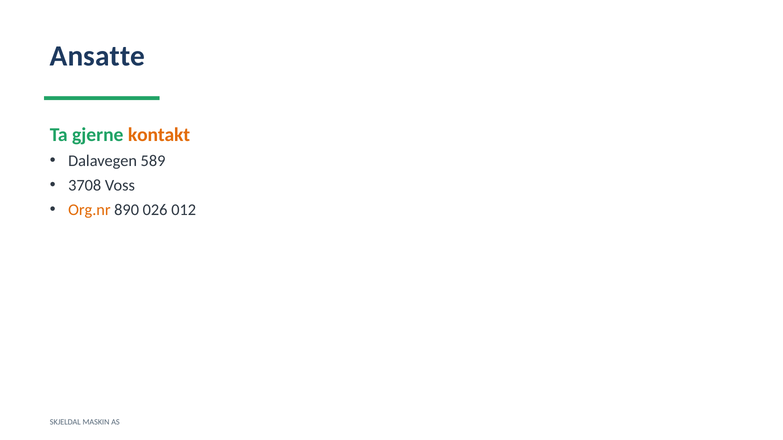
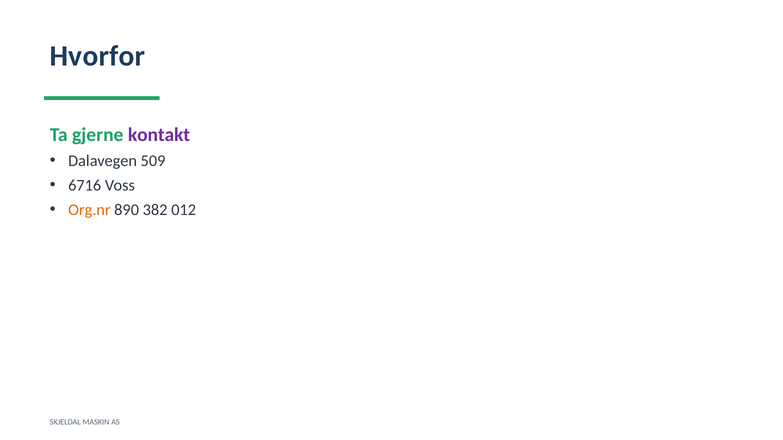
Ansatte: Ansatte -> Hvorfor
kontakt colour: orange -> purple
589: 589 -> 509
3708: 3708 -> 6716
026: 026 -> 382
